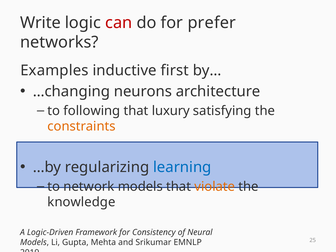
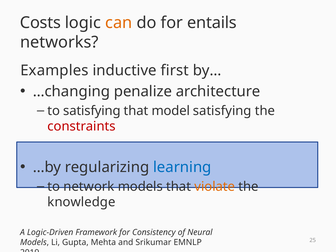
Write: Write -> Costs
can colour: red -> orange
prefer: prefer -> entails
neurons: neurons -> penalize
to following: following -> satisfying
luxury: luxury -> model
constraints colour: orange -> red
